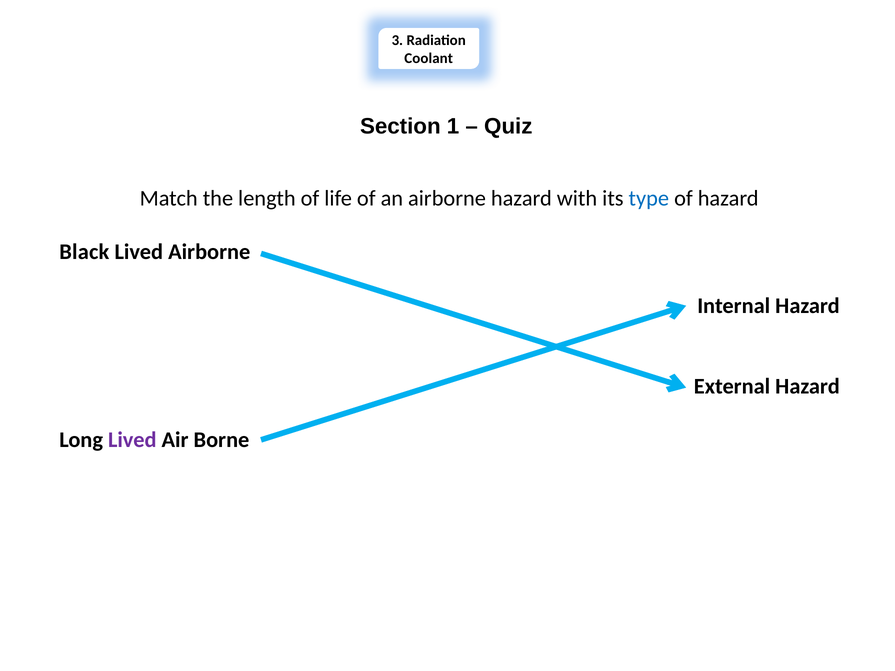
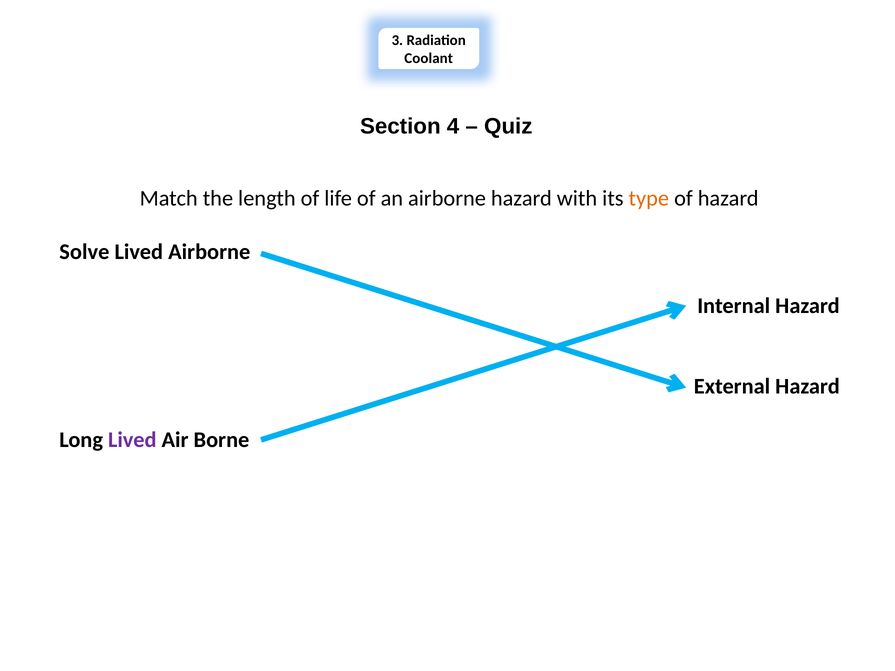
1: 1 -> 4
type colour: blue -> orange
Black: Black -> Solve
